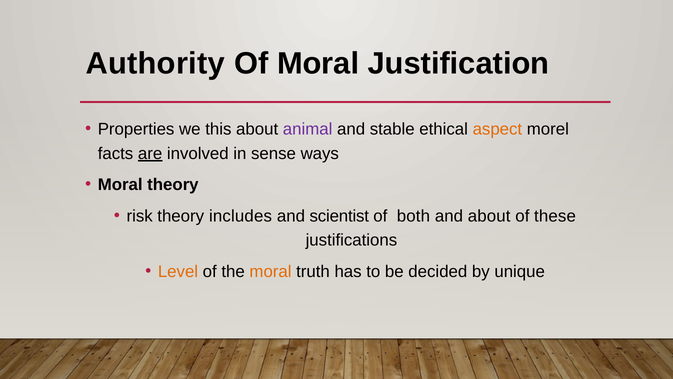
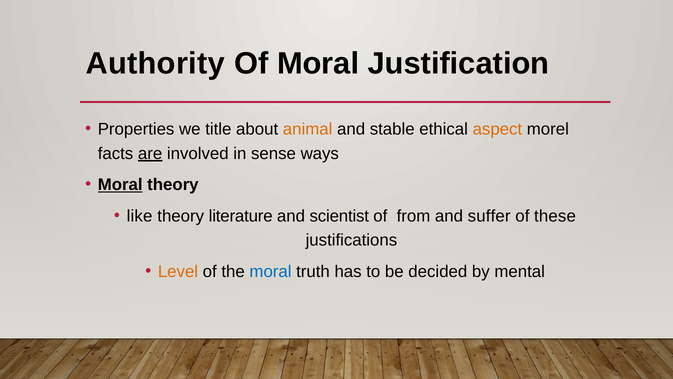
this: this -> title
animal colour: purple -> orange
Moral at (120, 185) underline: none -> present
risk: risk -> like
includes: includes -> literature
both: both -> from
and about: about -> suffer
moral at (271, 271) colour: orange -> blue
unique: unique -> mental
